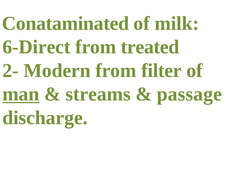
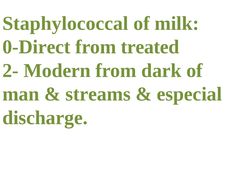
Conataminated: Conataminated -> Staphylococcal
6-Direct: 6-Direct -> 0-Direct
filter: filter -> dark
man underline: present -> none
passage: passage -> especial
